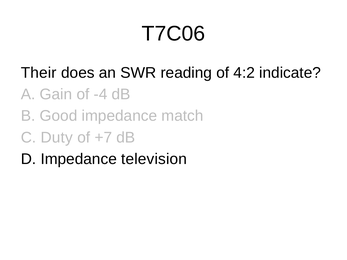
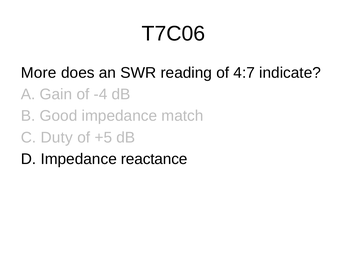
Their: Their -> More
4:2: 4:2 -> 4:7
+7: +7 -> +5
television: television -> reactance
